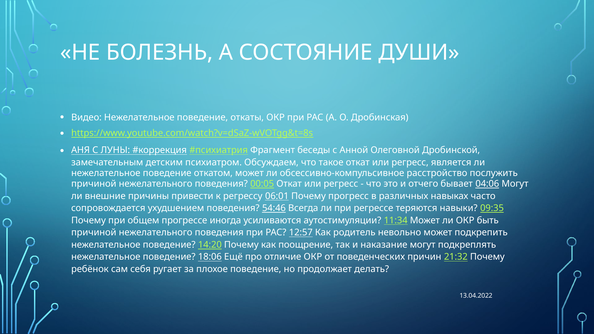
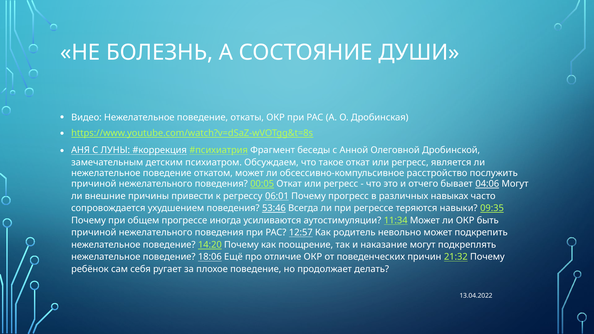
54:46: 54:46 -> 53:46
